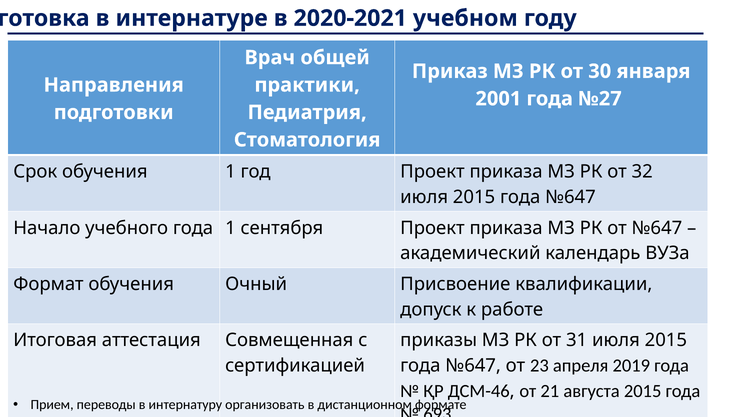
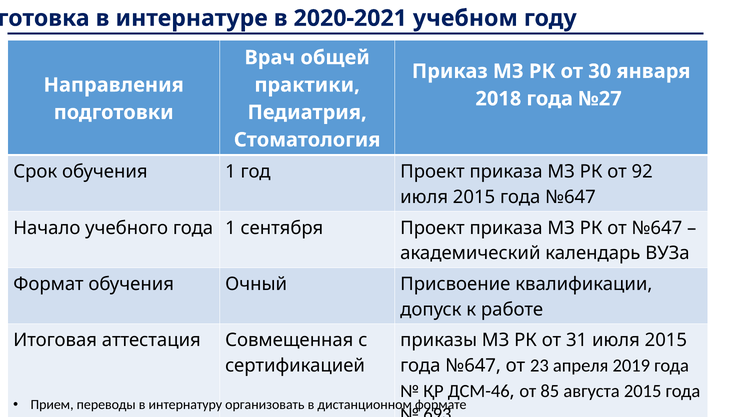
2001: 2001 -> 2018
32: 32 -> 92
21: 21 -> 85
